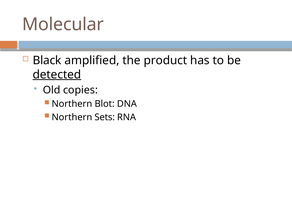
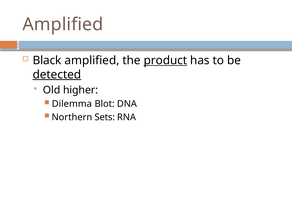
Molecular at (63, 24): Molecular -> Amplified
product underline: none -> present
copies: copies -> higher
Northern at (72, 104): Northern -> Dilemma
